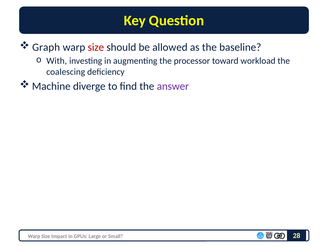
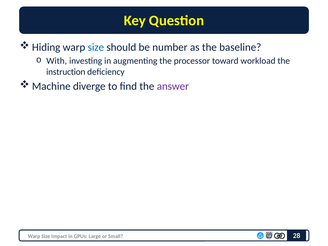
Graph: Graph -> Hiding
size at (96, 47) colour: red -> blue
allowed: allowed -> number
coalescing: coalescing -> instruction
